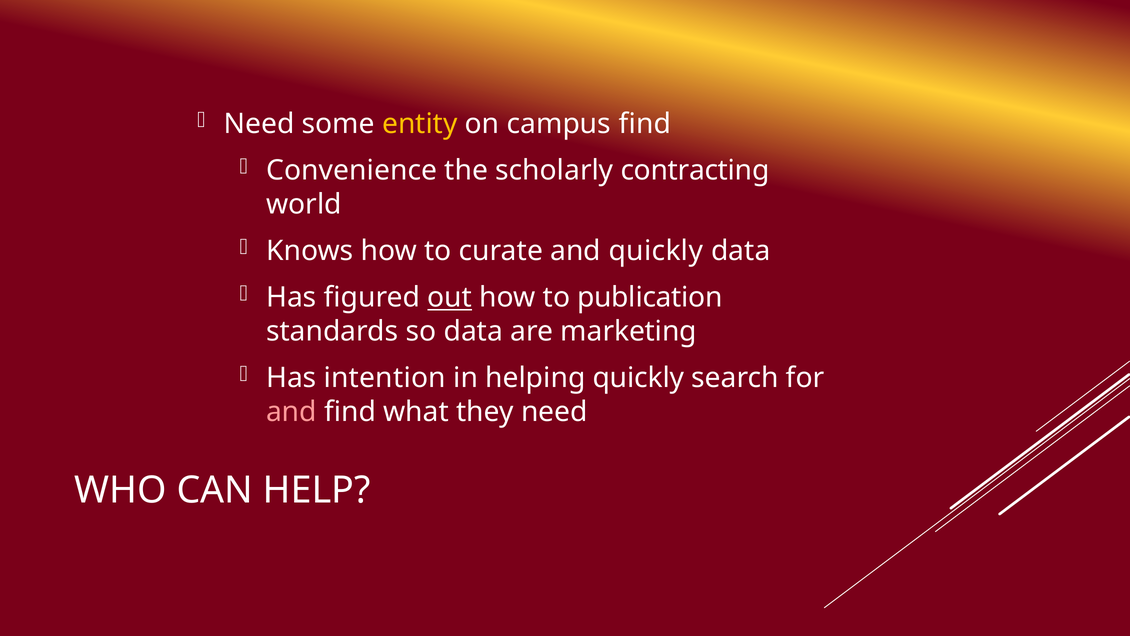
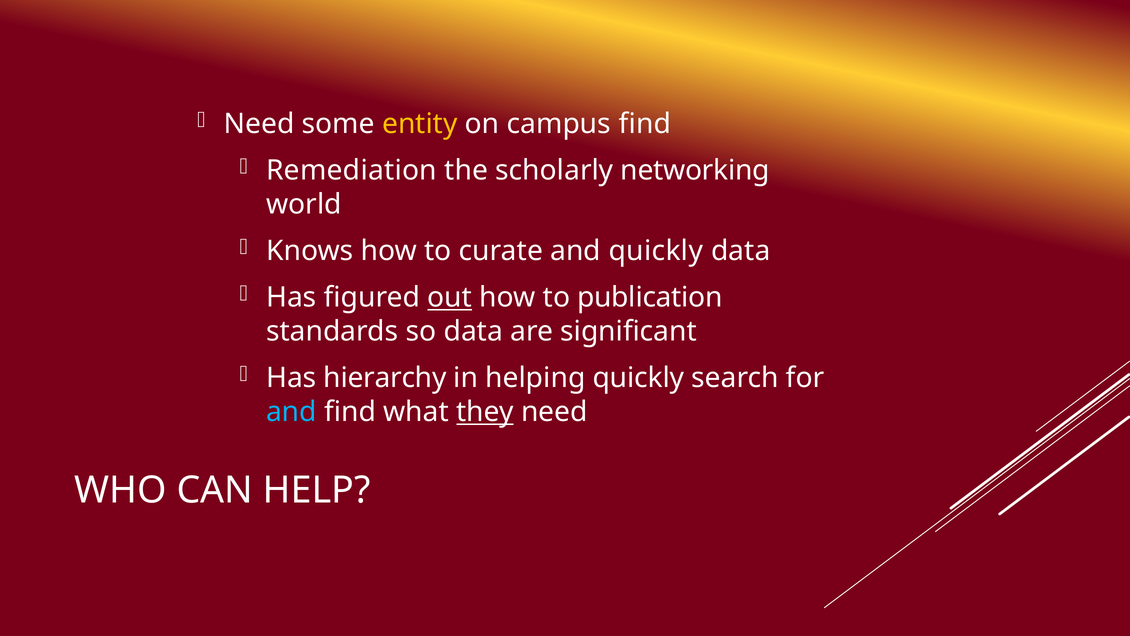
Convenience: Convenience -> Remediation
contracting: contracting -> networking
marketing: marketing -> significant
intention: intention -> hierarchy
and at (291, 412) colour: pink -> light blue
they underline: none -> present
